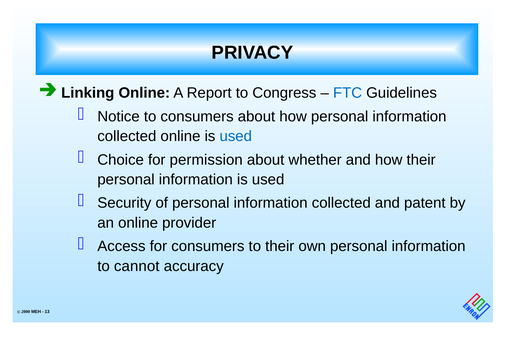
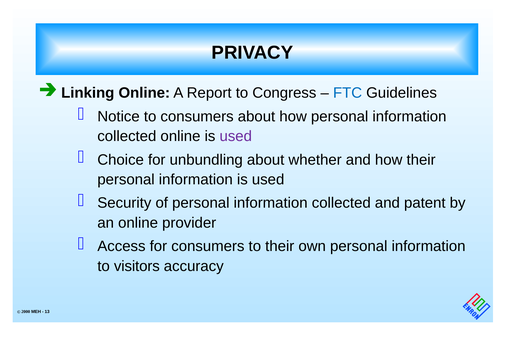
used at (236, 136) colour: blue -> purple
permission: permission -> unbundling
cannot: cannot -> visitors
